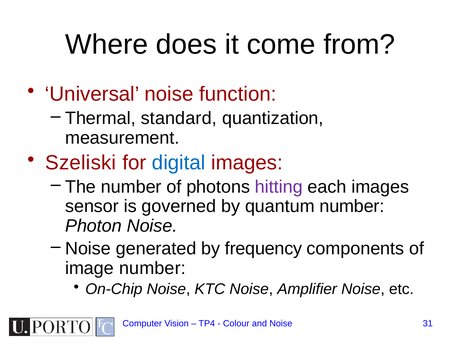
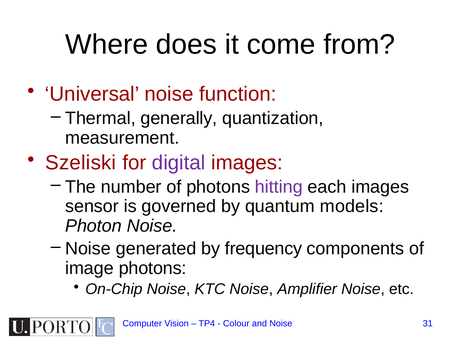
standard: standard -> generally
digital colour: blue -> purple
quantum number: number -> models
image number: number -> photons
